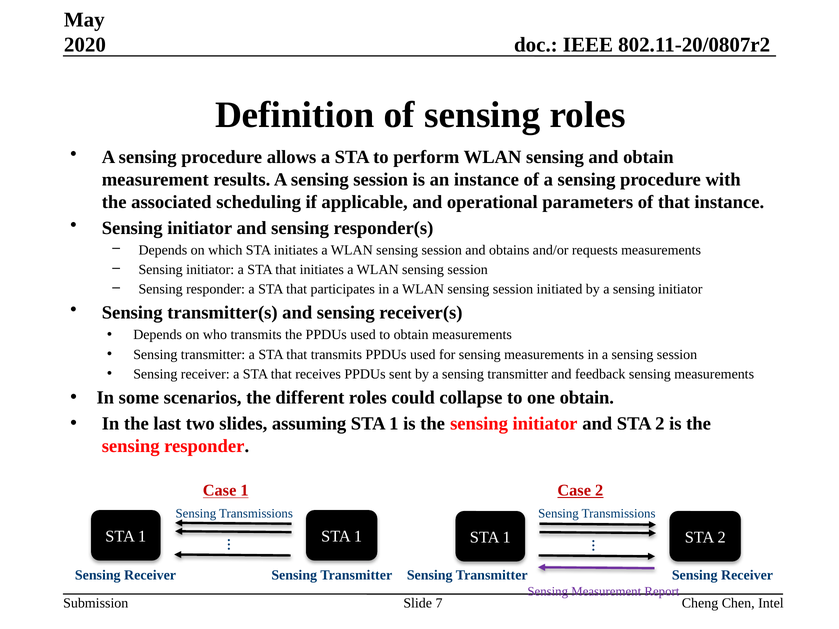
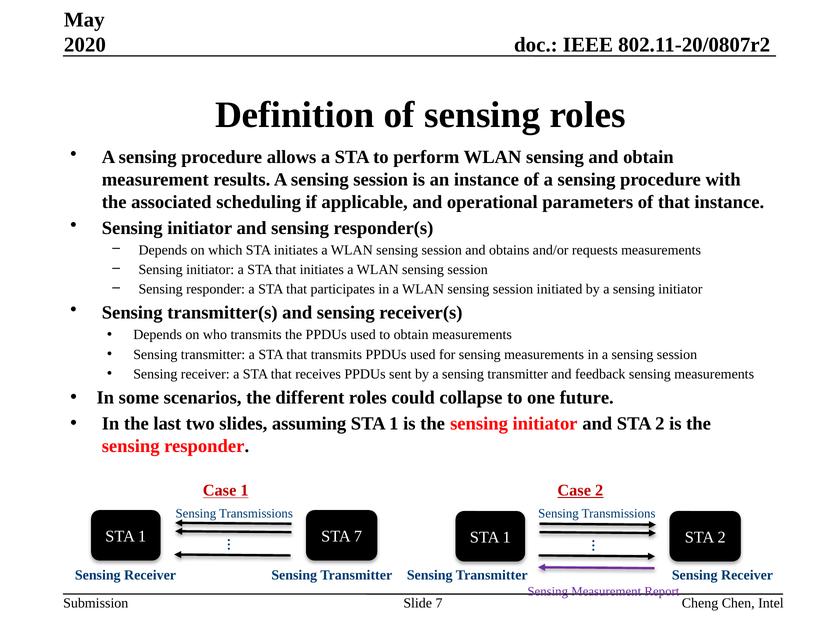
one obtain: obtain -> future
1 STA 1: 1 -> 7
